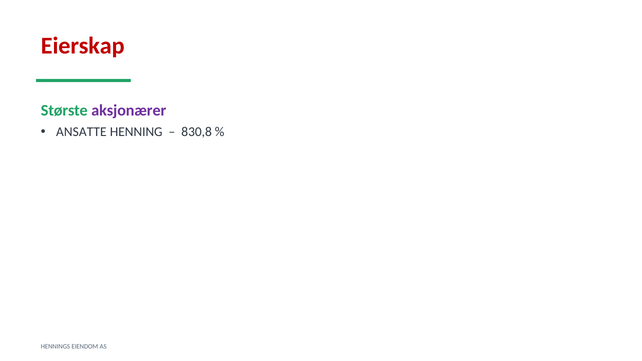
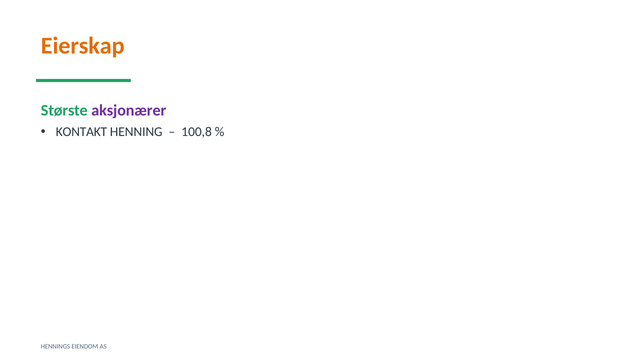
Eierskap colour: red -> orange
ANSATTE: ANSATTE -> KONTAKT
830,8: 830,8 -> 100,8
